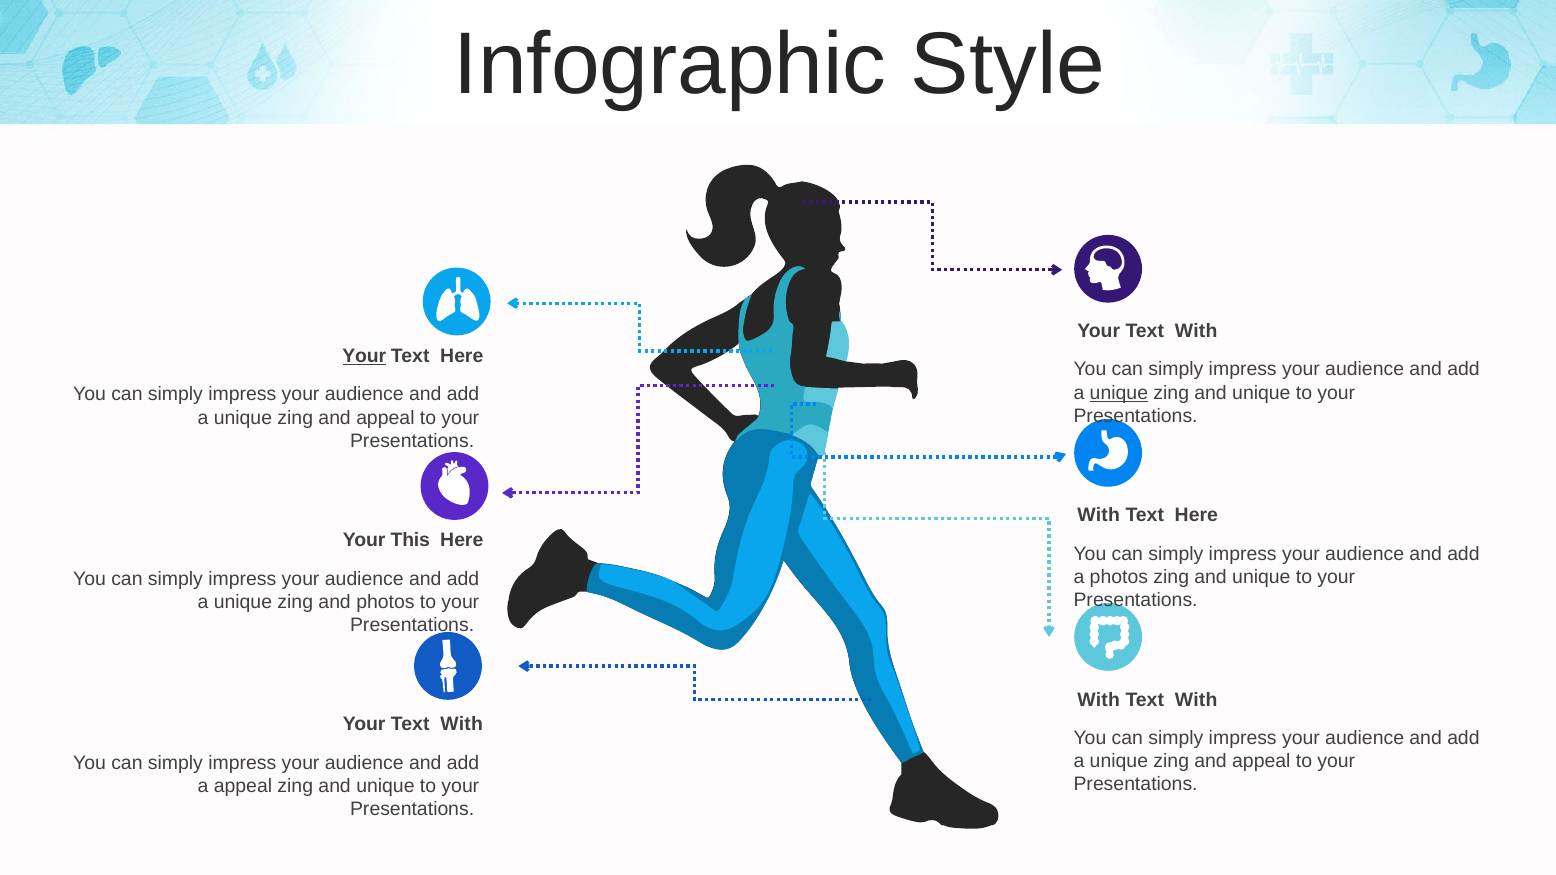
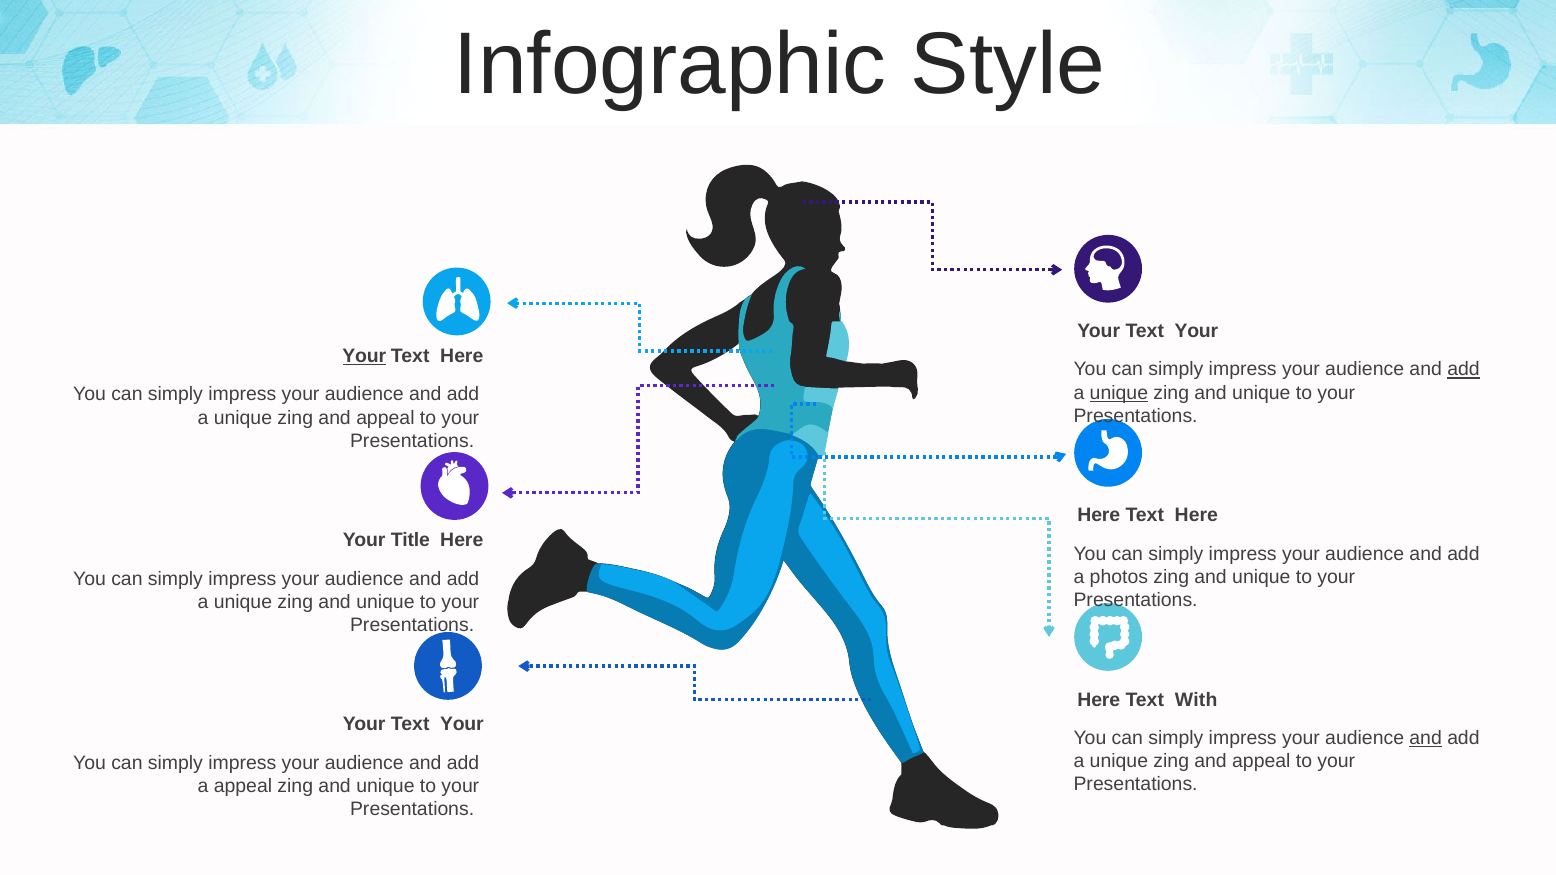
With at (1196, 332): With -> Your
add at (1463, 370) underline: none -> present
With at (1099, 516): With -> Here
This: This -> Title
photos at (385, 602): photos -> unique
With at (1099, 700): With -> Here
With at (462, 725): With -> Your
and at (1426, 738) underline: none -> present
